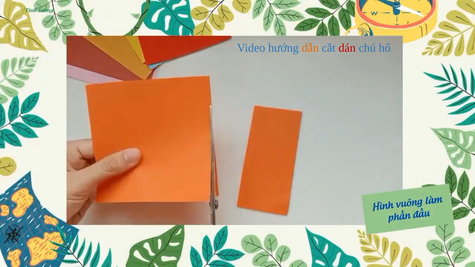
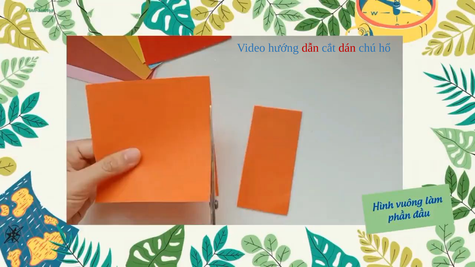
dẫn colour: orange -> red
